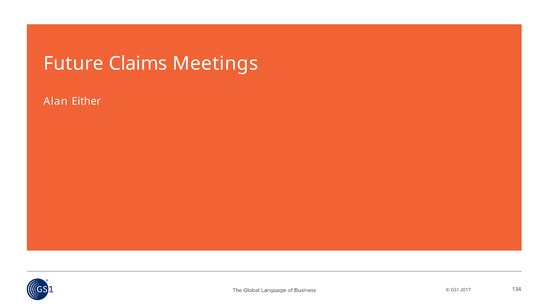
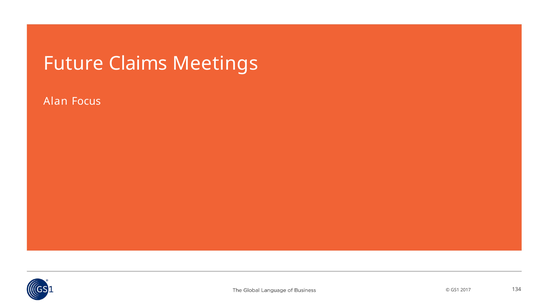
Either: Either -> Focus
